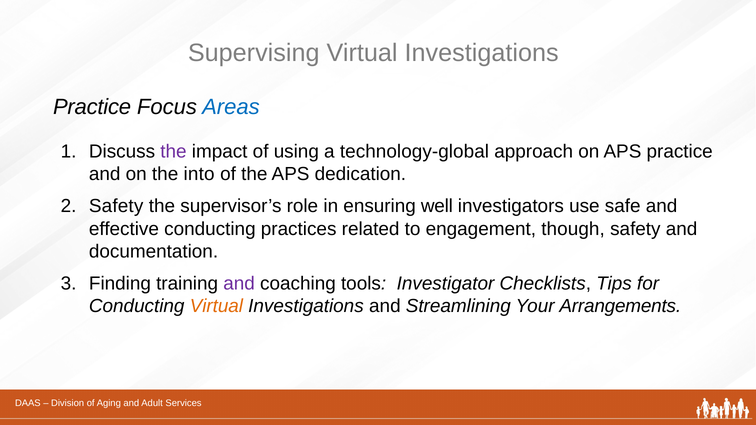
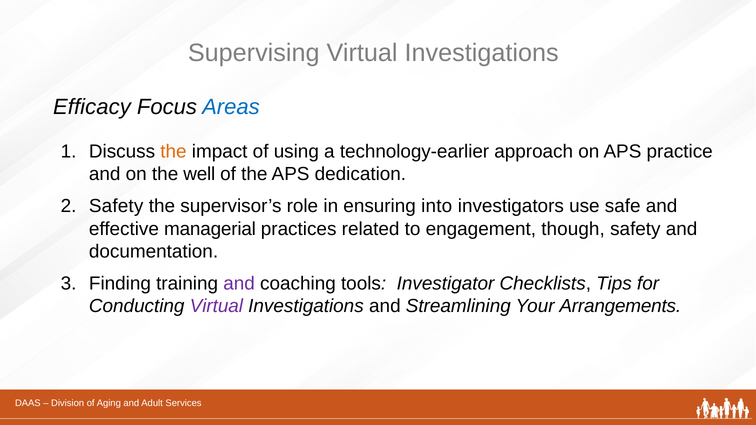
Practice at (92, 107): Practice -> Efficacy
the at (173, 151) colour: purple -> orange
technology-global: technology-global -> technology-earlier
into: into -> well
well: well -> into
effective conducting: conducting -> managerial
Virtual at (216, 306) colour: orange -> purple
